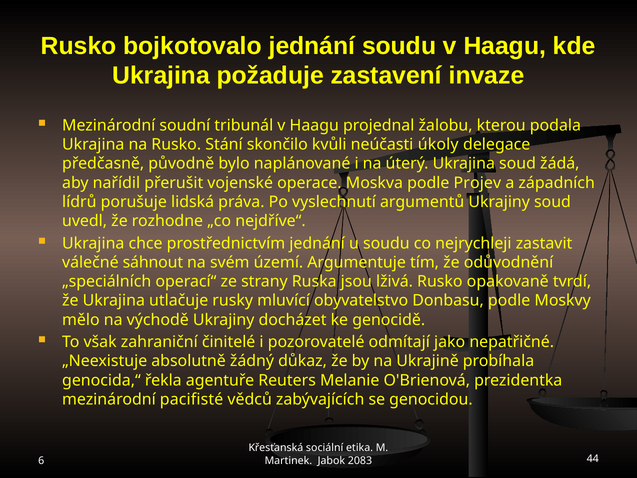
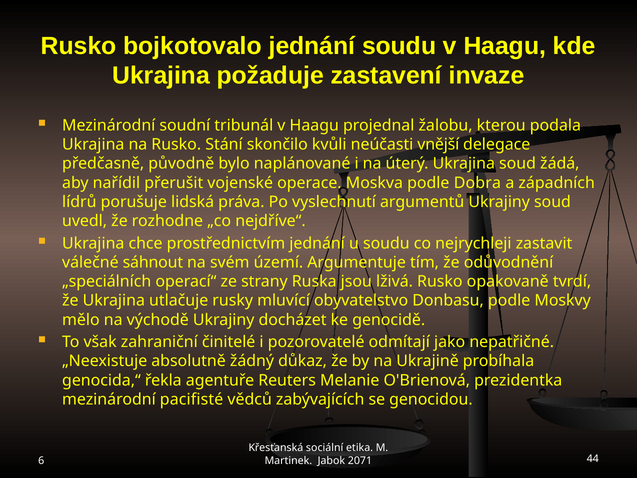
úkoly: úkoly -> vnější
Projev: Projev -> Dobra
2083: 2083 -> 2071
